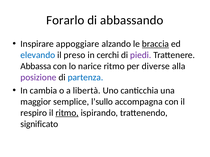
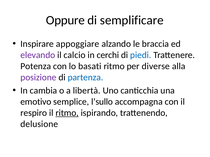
Forarlo: Forarlo -> Oppure
abbassando: abbassando -> semplificare
braccia underline: present -> none
elevando colour: blue -> purple
preso: preso -> calcio
piedi colour: purple -> blue
Abbassa: Abbassa -> Potenza
narice: narice -> basati
maggior: maggior -> emotivo
significato: significato -> delusione
